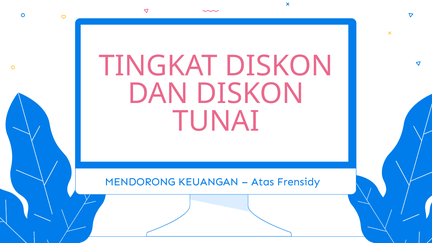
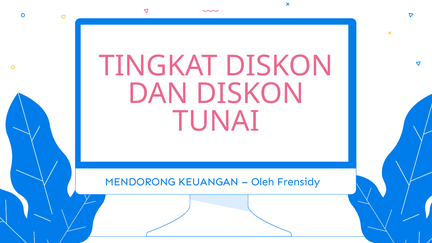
Atas: Atas -> Oleh
